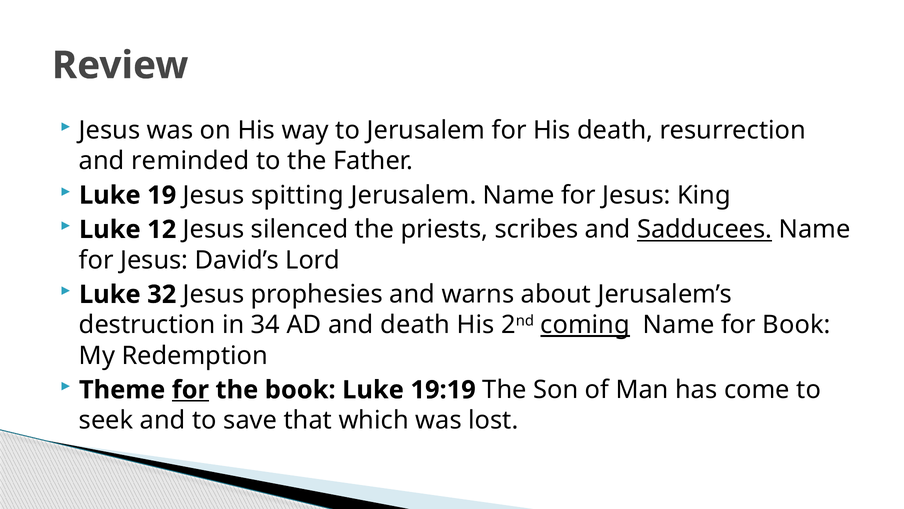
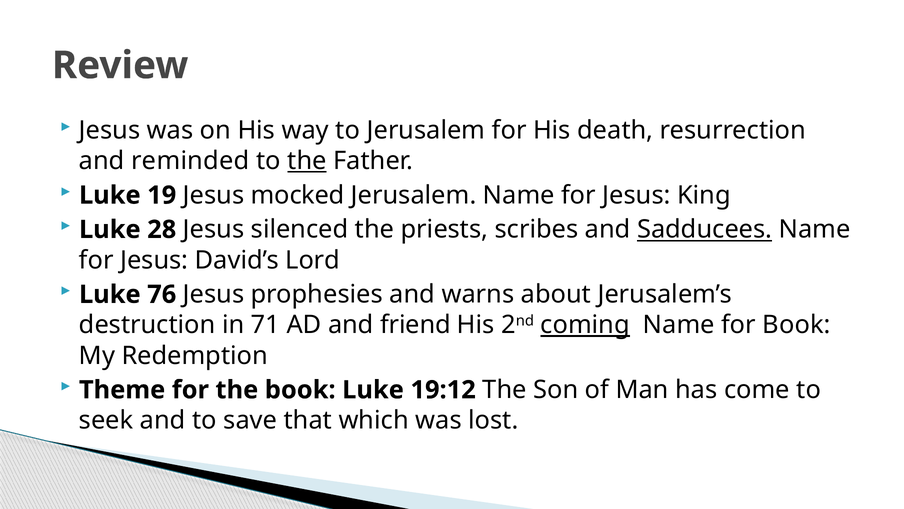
the at (307, 161) underline: none -> present
spitting: spitting -> mocked
12: 12 -> 28
32: 32 -> 76
34: 34 -> 71
and death: death -> friend
for at (190, 390) underline: present -> none
19:19: 19:19 -> 19:12
